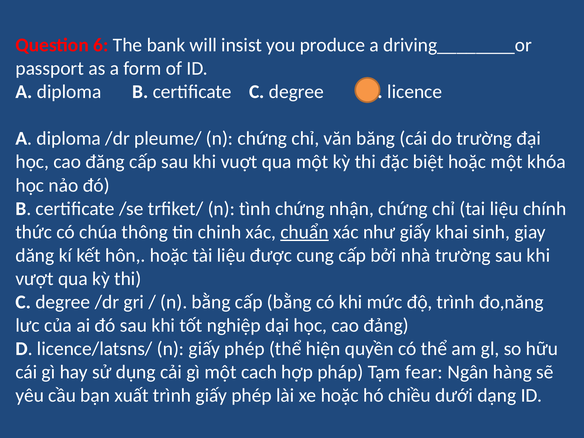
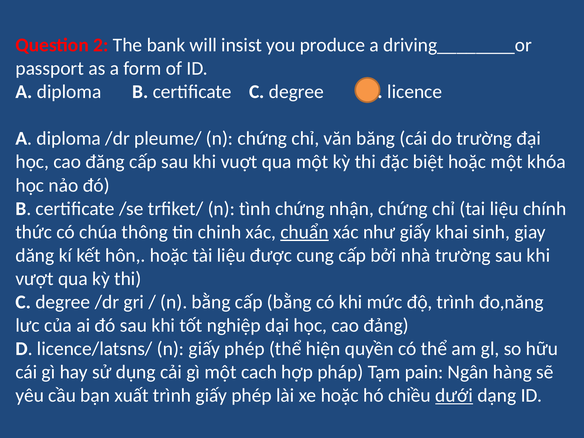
6: 6 -> 2
fear: fear -> pain
dưới underline: none -> present
